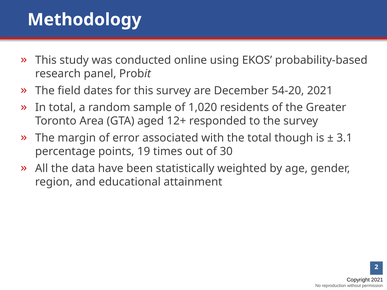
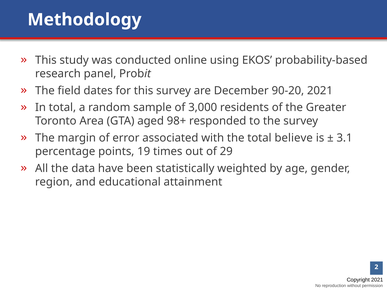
54-20: 54-20 -> 90-20
1,020: 1,020 -> 3,000
12+: 12+ -> 98+
though: though -> believe
30: 30 -> 29
